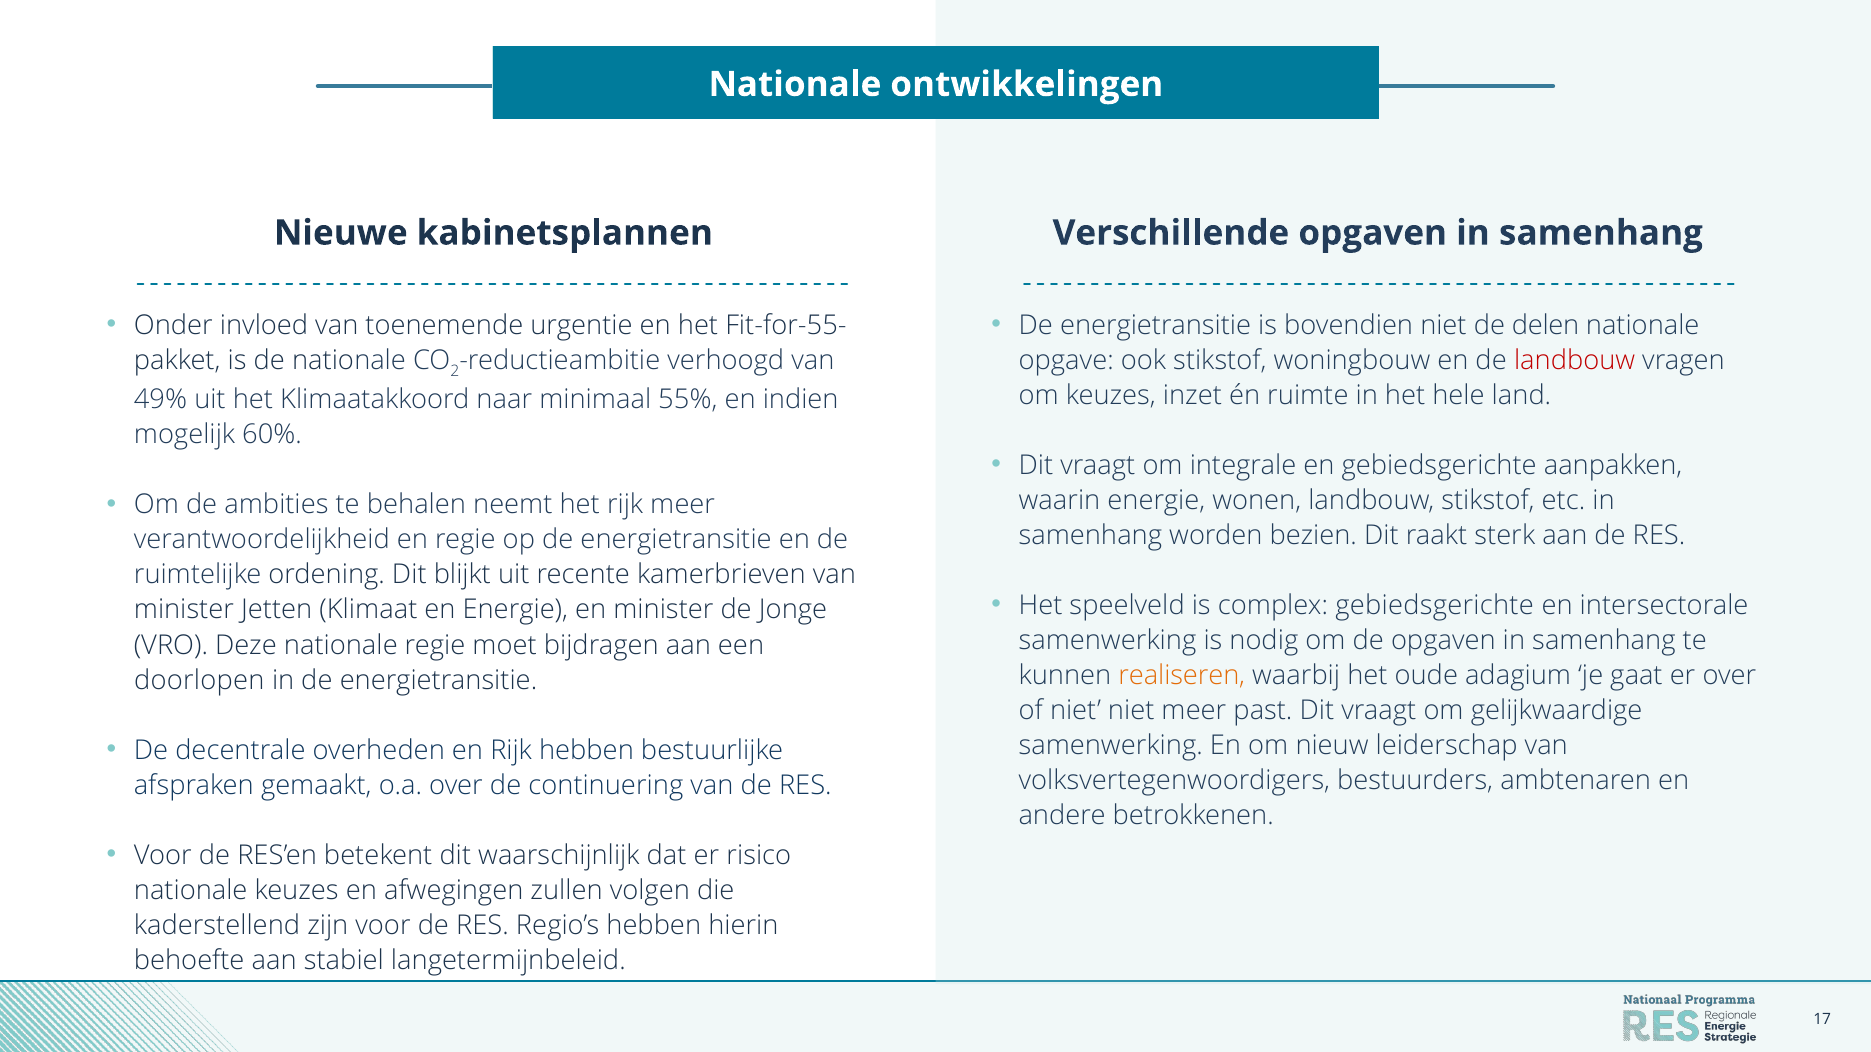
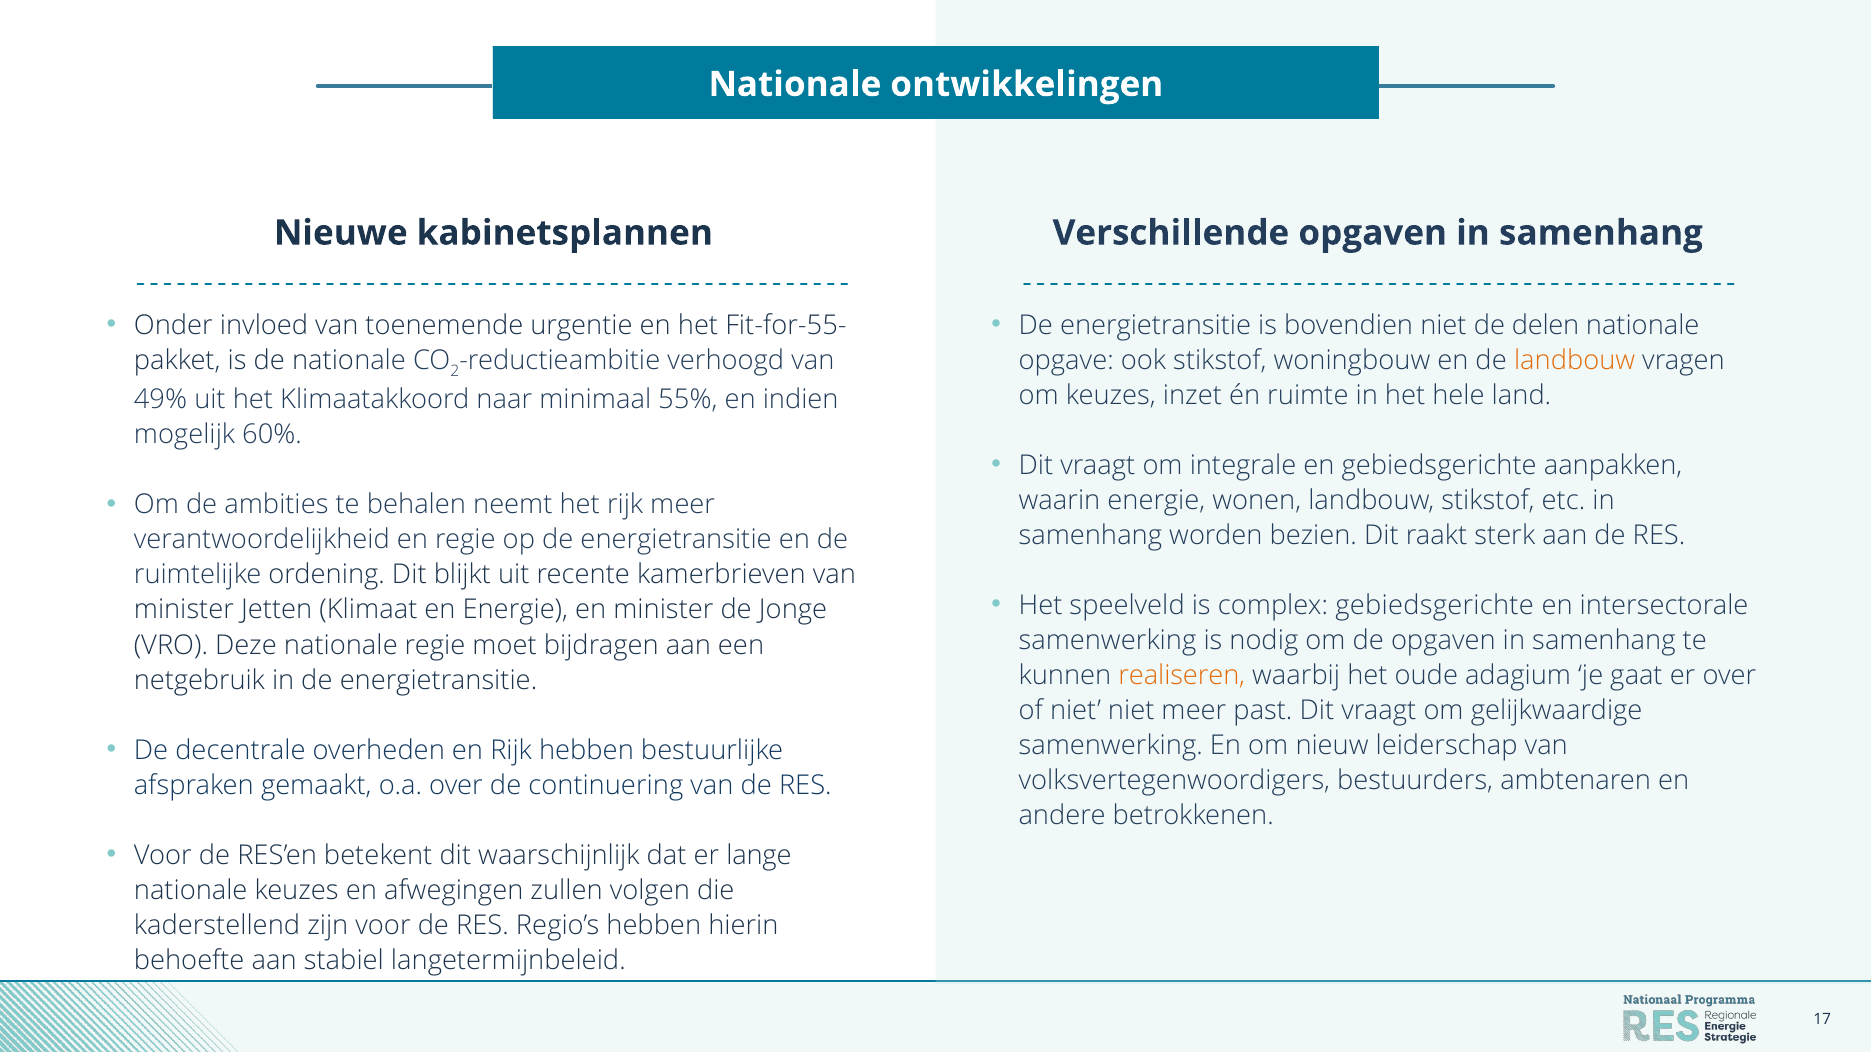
landbouw at (1575, 360) colour: red -> orange
doorlopen: doorlopen -> netgebruik
risico: risico -> lange
